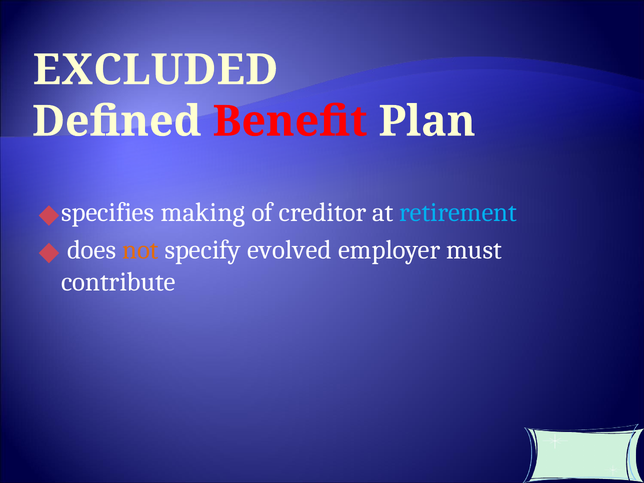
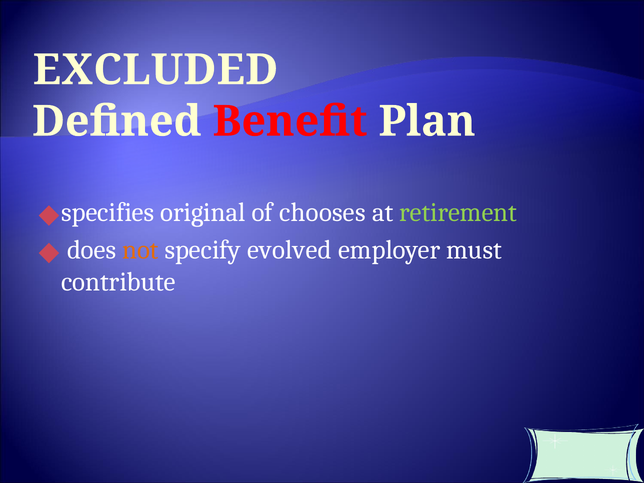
making: making -> original
creditor: creditor -> chooses
retirement colour: light blue -> light green
